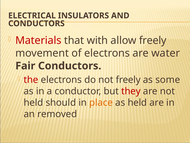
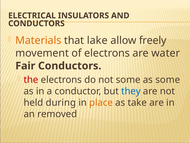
Materials colour: red -> orange
with: with -> lake
not freely: freely -> some
they colour: red -> blue
should: should -> during
as held: held -> take
